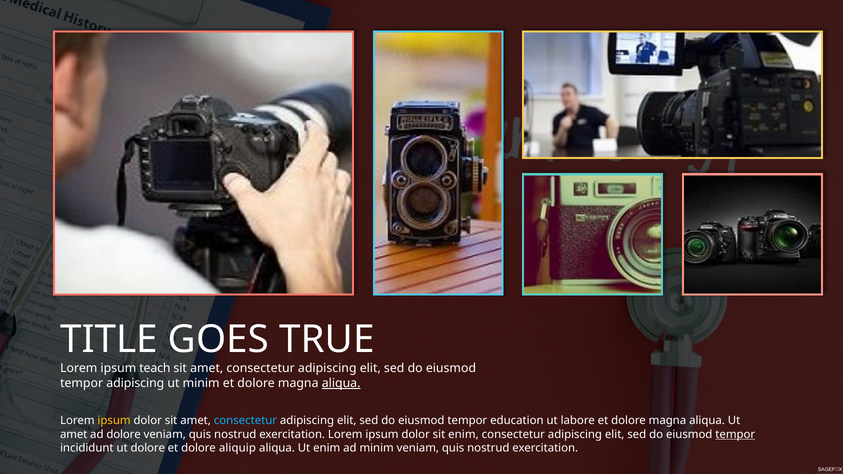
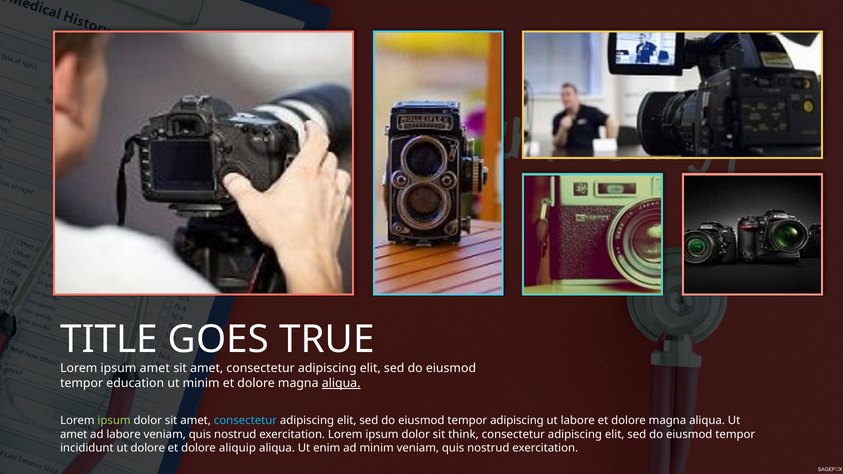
ipsum teach: teach -> amet
tempor adipiscing: adipiscing -> education
ipsum at (114, 421) colour: yellow -> light green
tempor education: education -> adipiscing
ad dolore: dolore -> labore
sit enim: enim -> think
tempor at (735, 435) underline: present -> none
